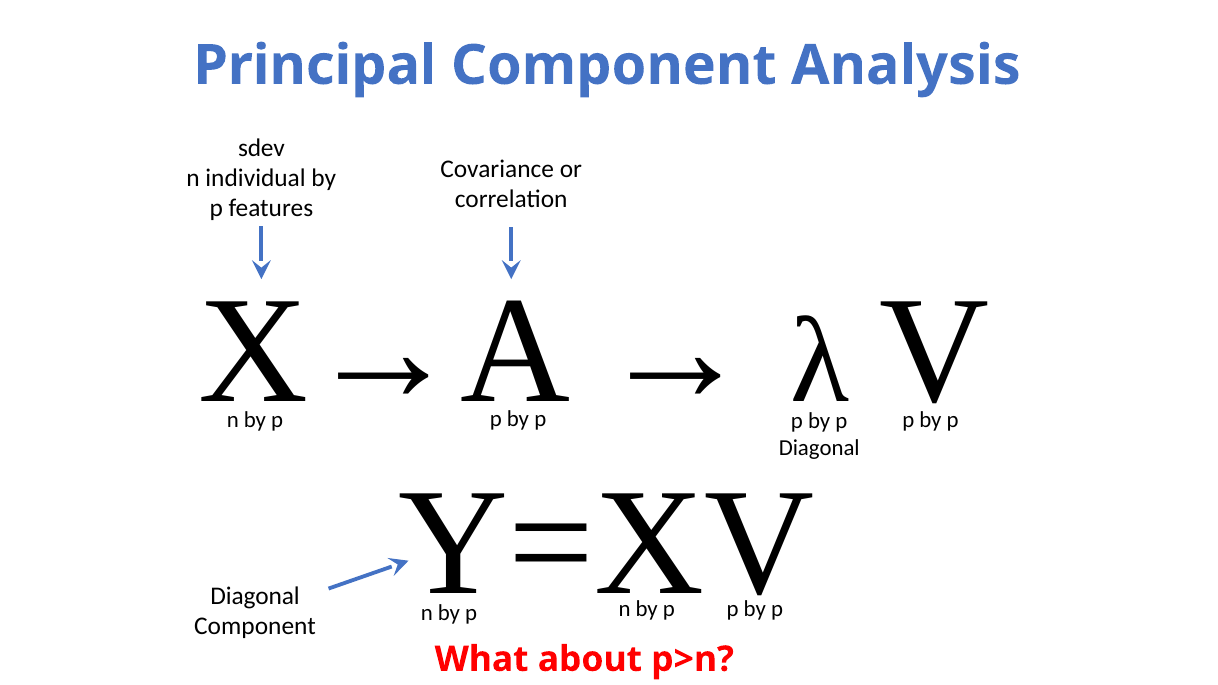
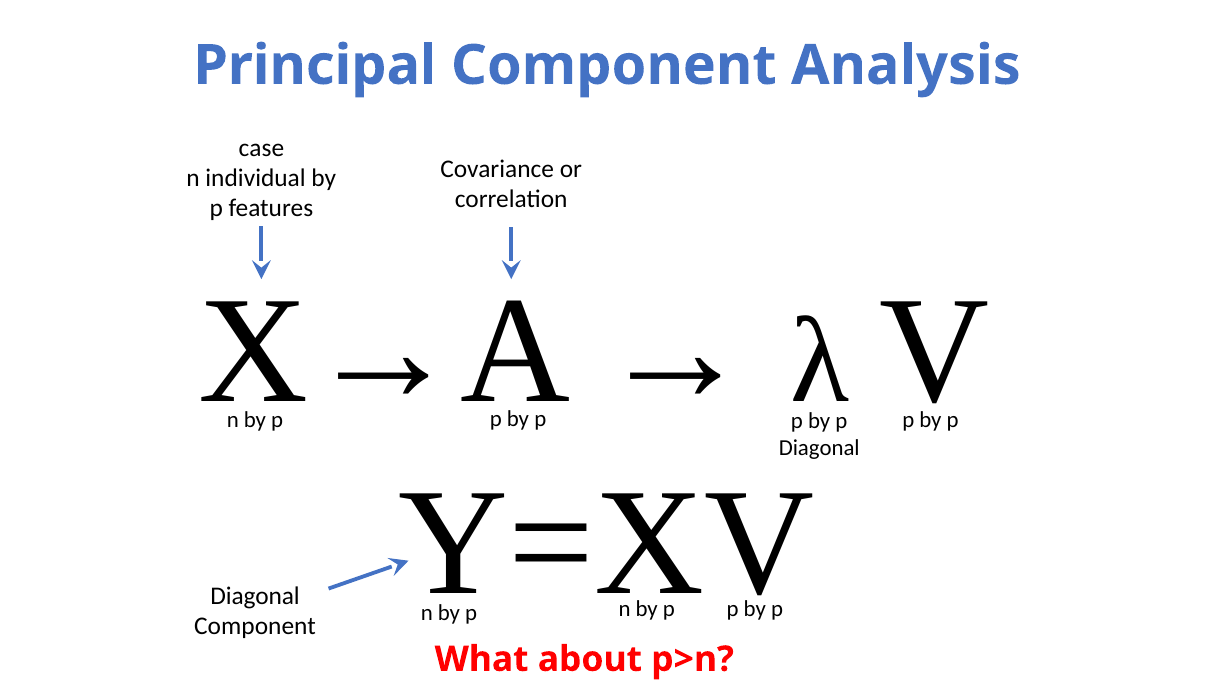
sdev: sdev -> case
